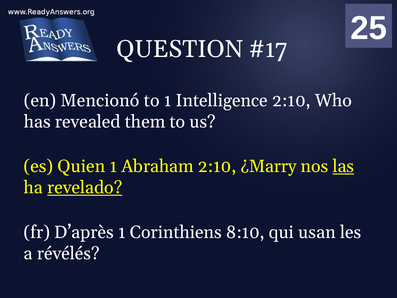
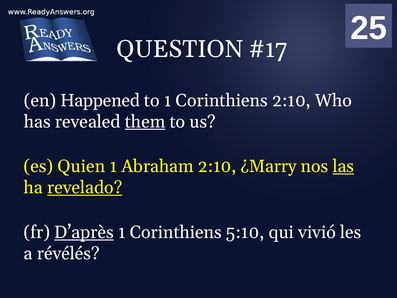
Mencionó: Mencionó -> Happened
to 1 Intelligence: Intelligence -> Corinthiens
them underline: none -> present
D’après underline: none -> present
8:10: 8:10 -> 5:10
usan: usan -> vivió
